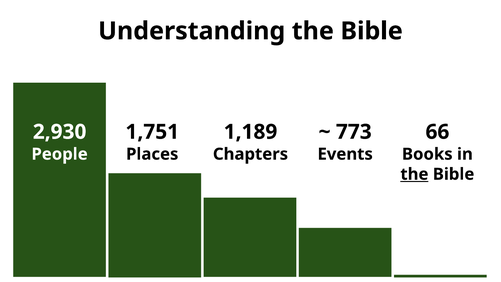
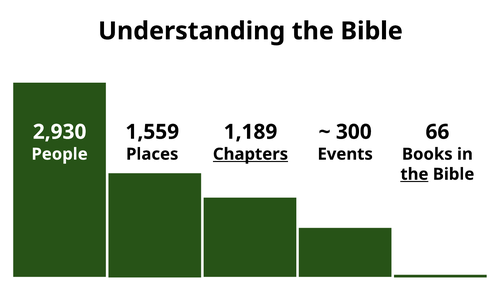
1,751: 1,751 -> 1,559
773: 773 -> 300
Chapters underline: none -> present
